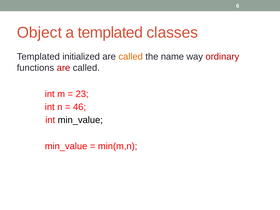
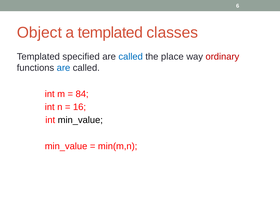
initialized: initialized -> specified
called at (131, 57) colour: orange -> blue
name: name -> place
are at (63, 68) colour: red -> blue
23: 23 -> 84
46: 46 -> 16
